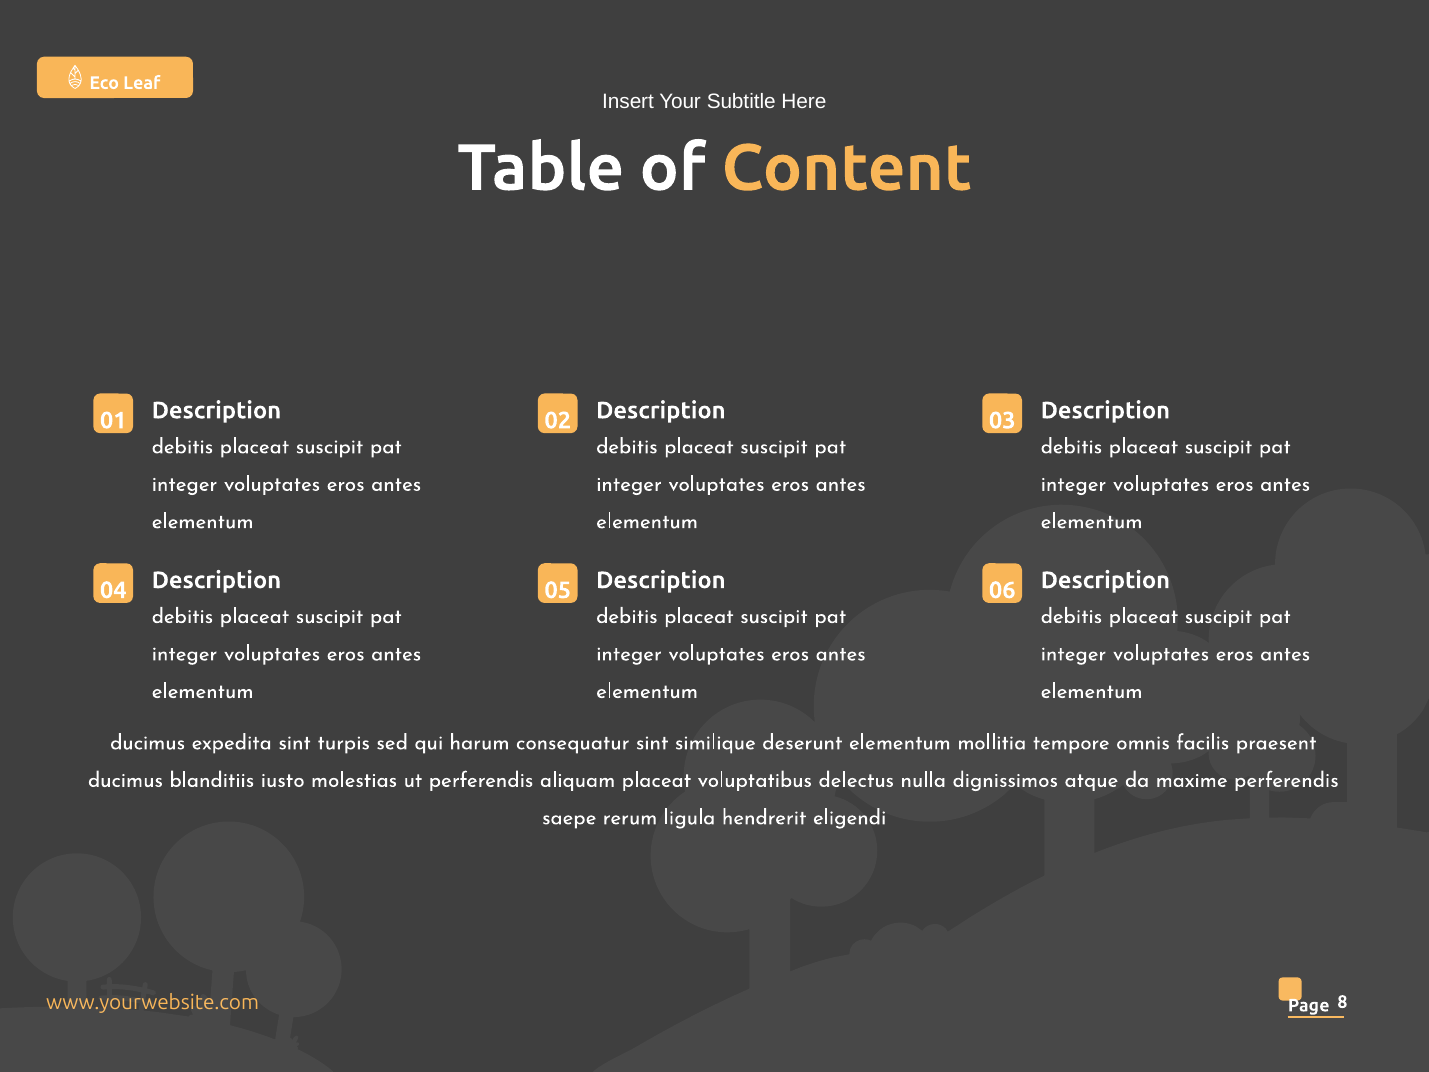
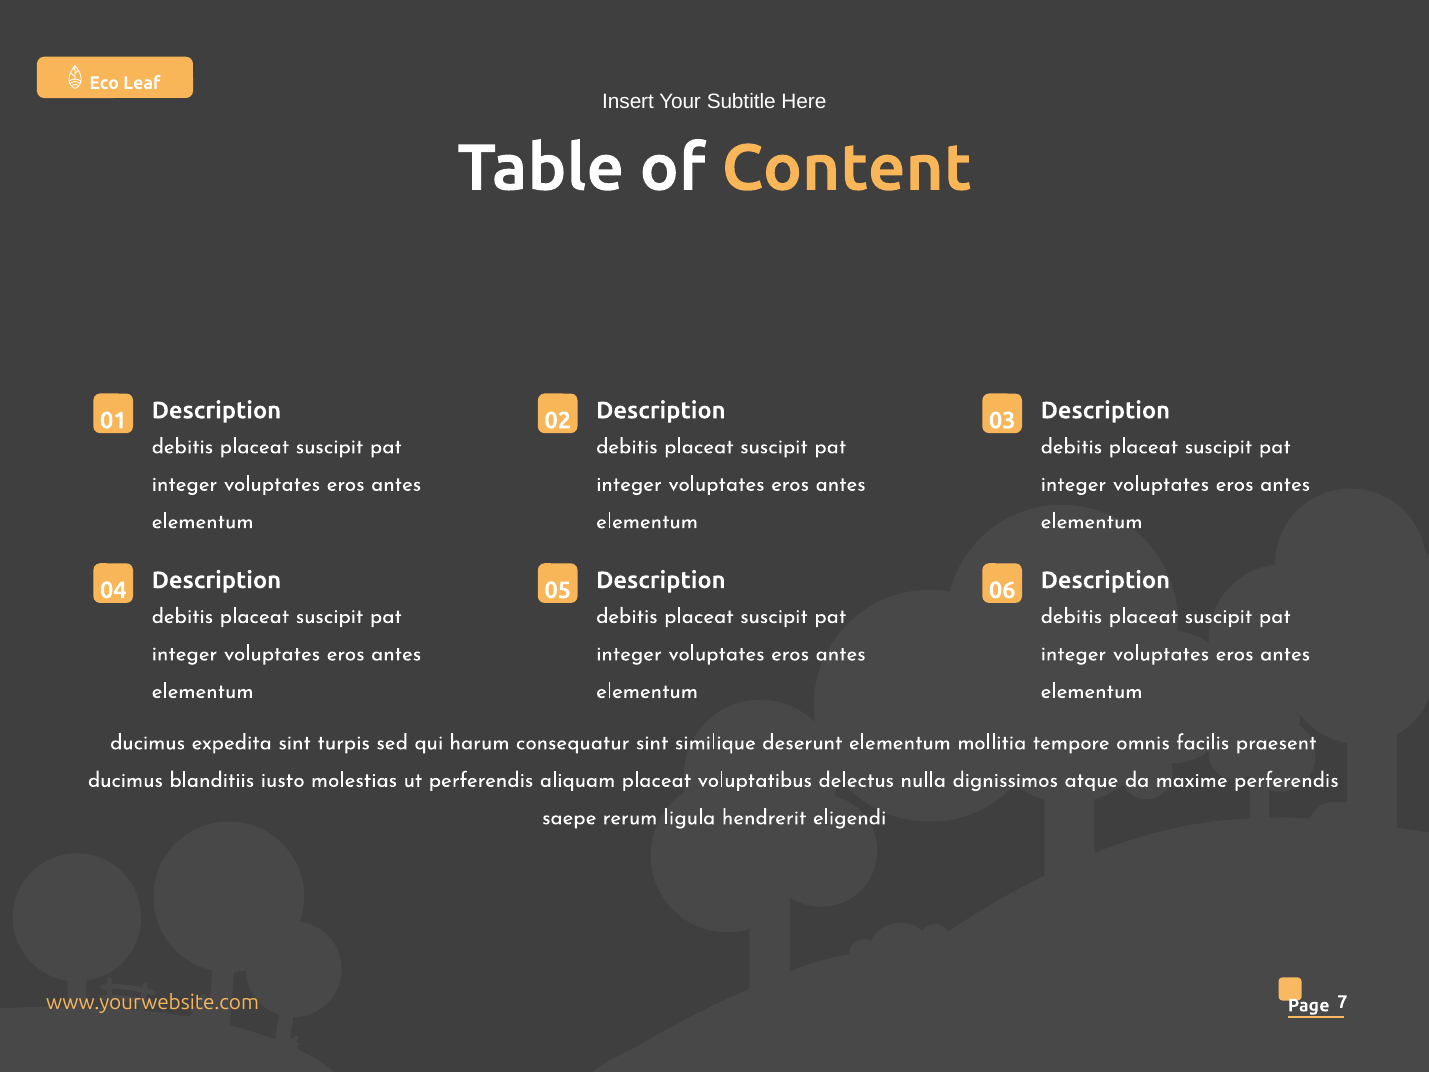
8: 8 -> 7
